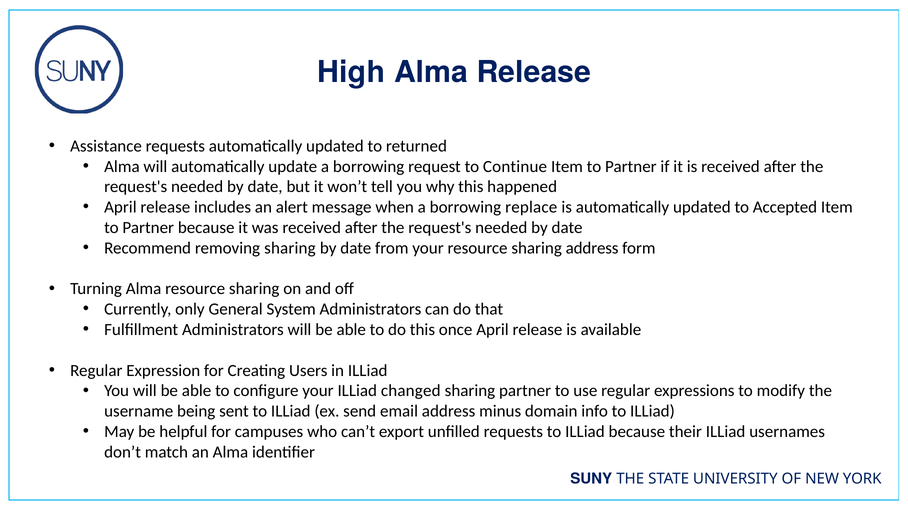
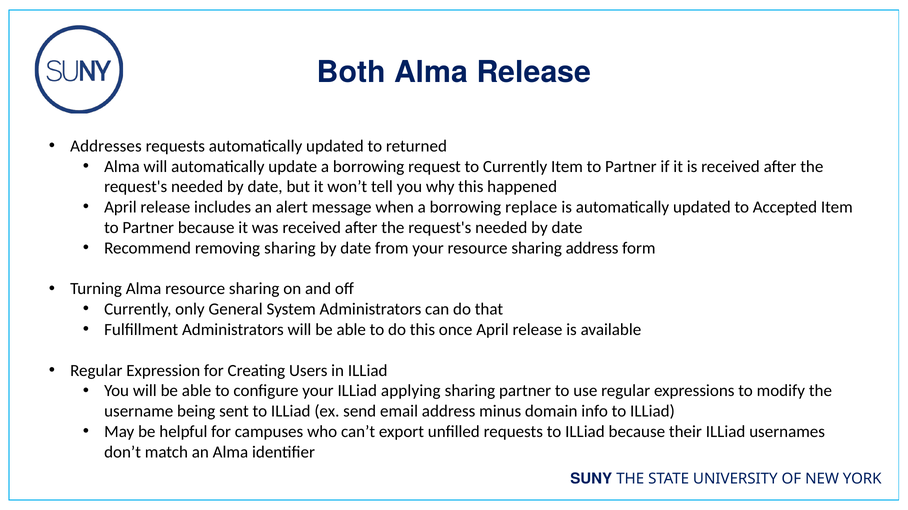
High: High -> Both
Assistance: Assistance -> Addresses
to Continue: Continue -> Currently
changed: changed -> applying
